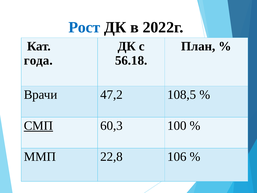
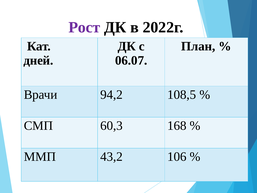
Рост colour: blue -> purple
года: года -> дней
56.18: 56.18 -> 06.07
47,2: 47,2 -> 94,2
СМП underline: present -> none
100: 100 -> 168
22,8: 22,8 -> 43,2
